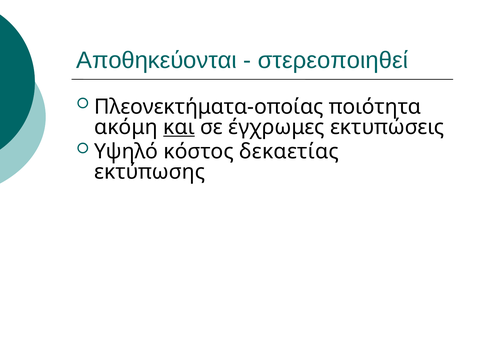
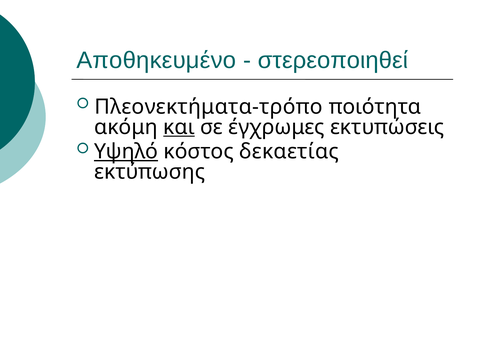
Αποθηκεύονται: Αποθηκεύονται -> Αποθηκευμένο
Πλεονεκτήματα-οποίας: Πλεονεκτήματα-οποίας -> Πλεονεκτήματα-τρόπο
Υψηλό underline: none -> present
